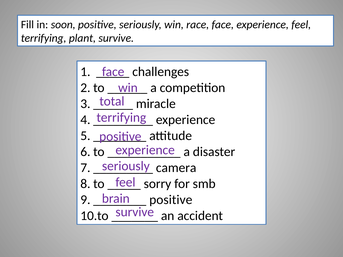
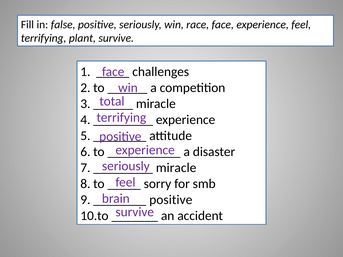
soon: soon -> false
camera at (176, 168): camera -> miracle
